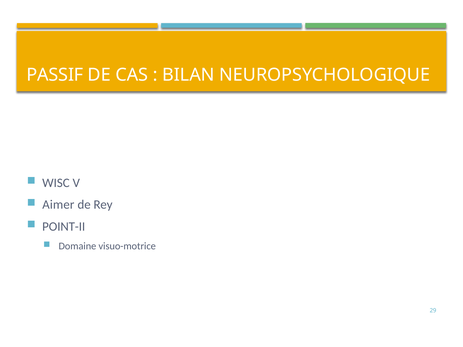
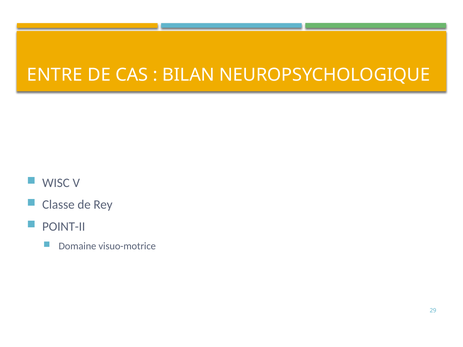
PASSIF: PASSIF -> ENTRE
Aimer: Aimer -> Classe
